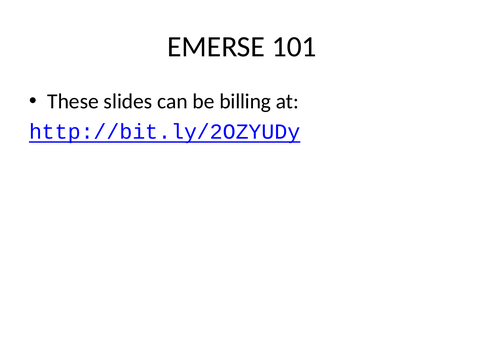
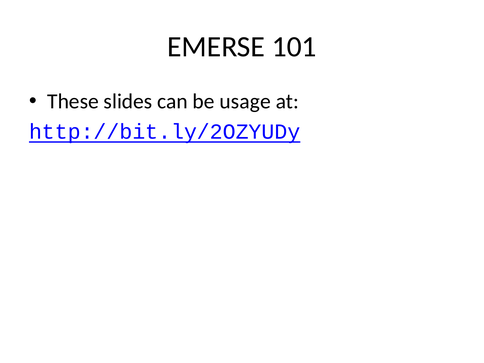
billing: billing -> usage
